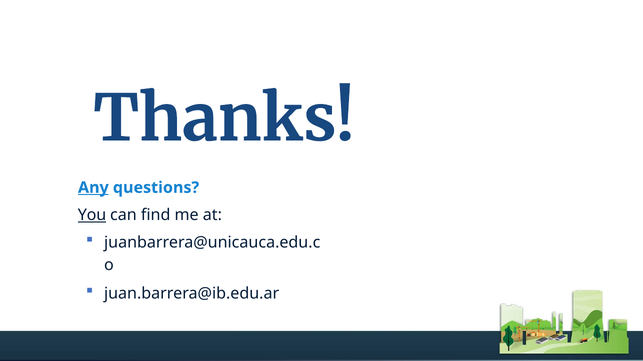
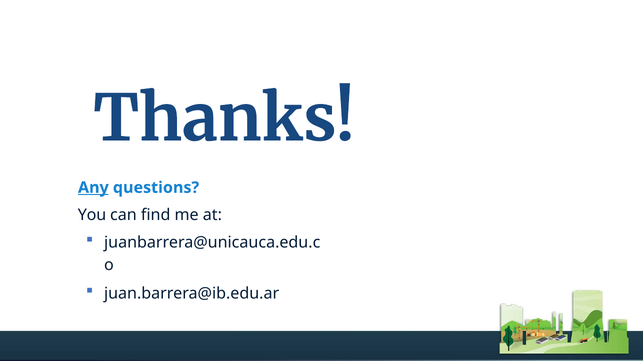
You underline: present -> none
